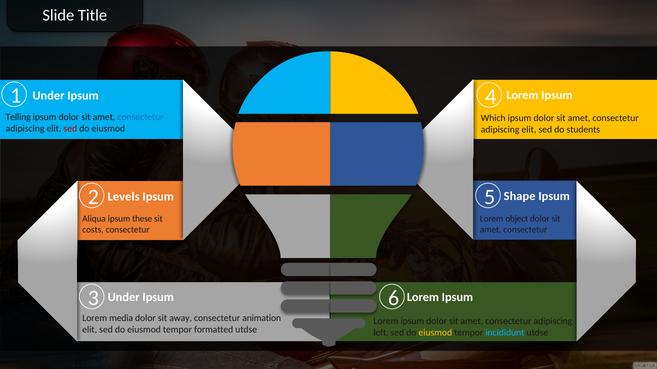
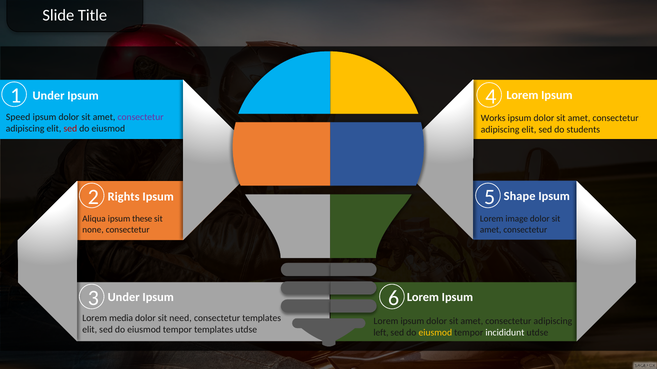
Telling: Telling -> Speed
consectetur at (141, 117) colour: blue -> purple
Which: Which -> Works
Levels: Levels -> Rights
object: object -> image
costs: costs -> none
away: away -> need
consectetur animation: animation -> templates
tempor formatted: formatted -> templates
incididunt colour: light blue -> white
